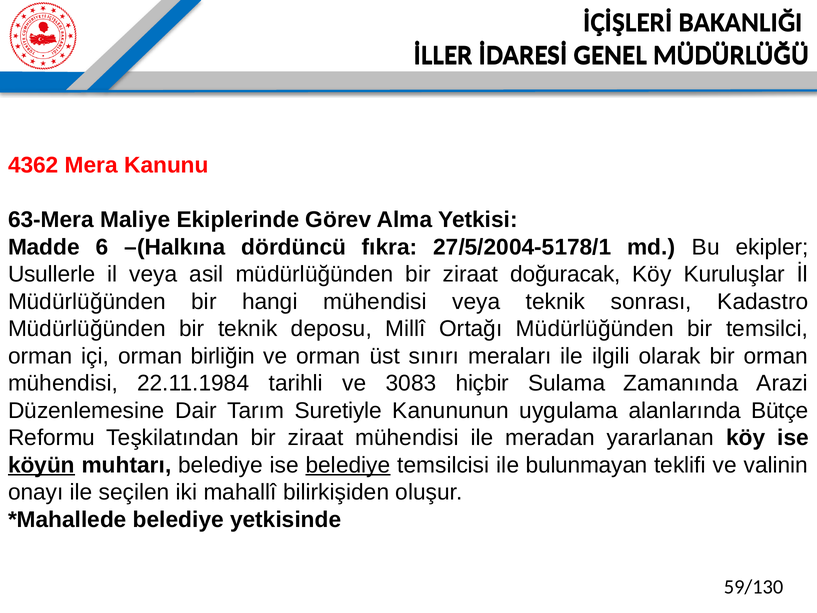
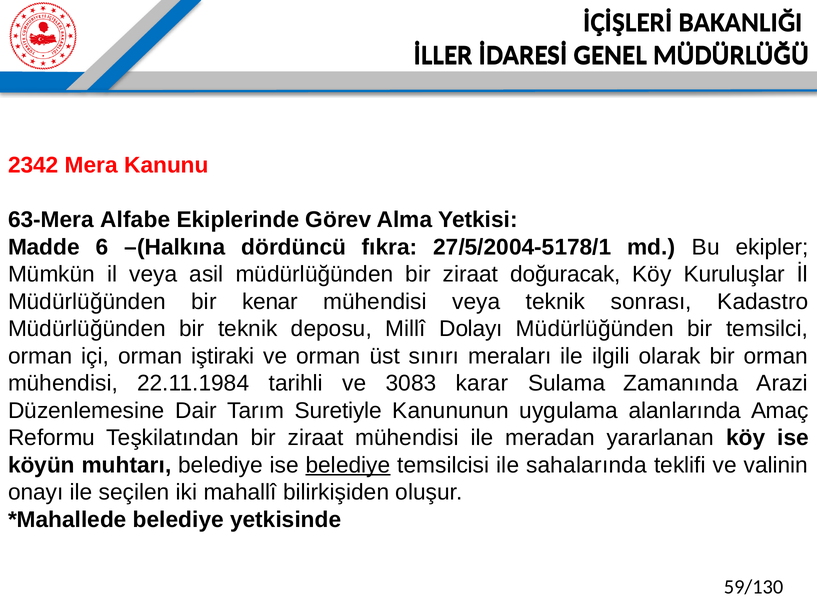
4362: 4362 -> 2342
Maliye: Maliye -> Alfabe
Usullerle: Usullerle -> Mümkün
hangi: hangi -> kenar
Ortağı: Ortağı -> Dolayı
birliğin: birliğin -> iştiraki
hiçbir: hiçbir -> karar
Bütçe: Bütçe -> Amaç
köyün underline: present -> none
bulunmayan: bulunmayan -> sahalarında
